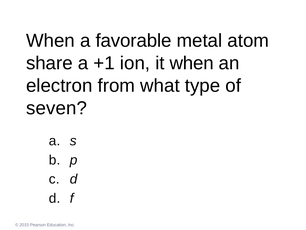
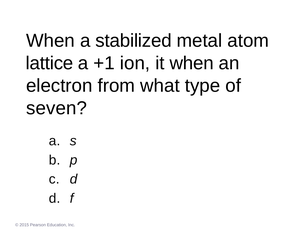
favorable: favorable -> stabilized
share: share -> lattice
